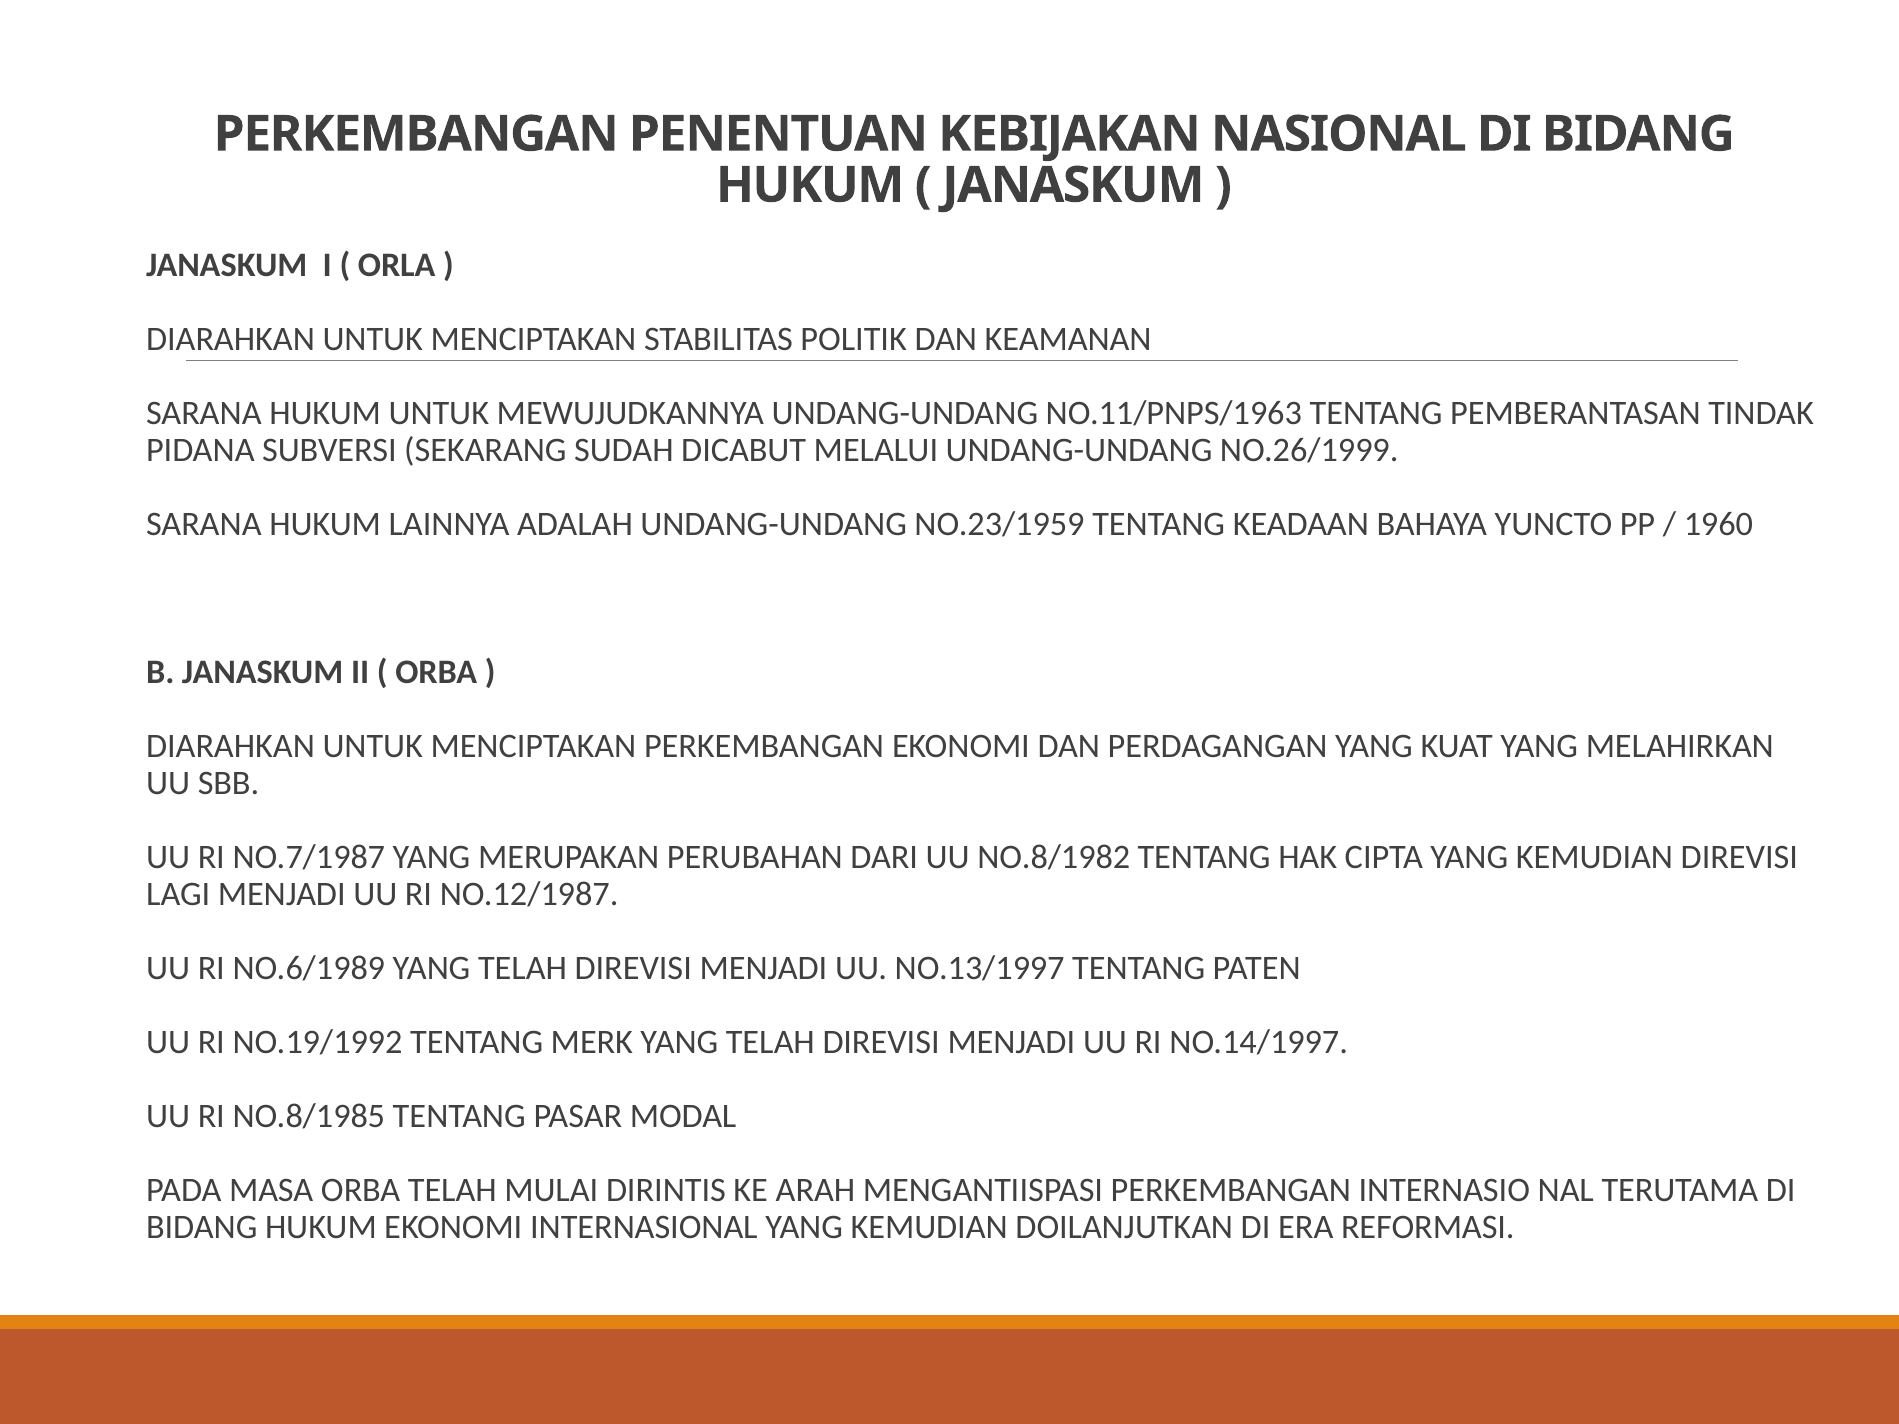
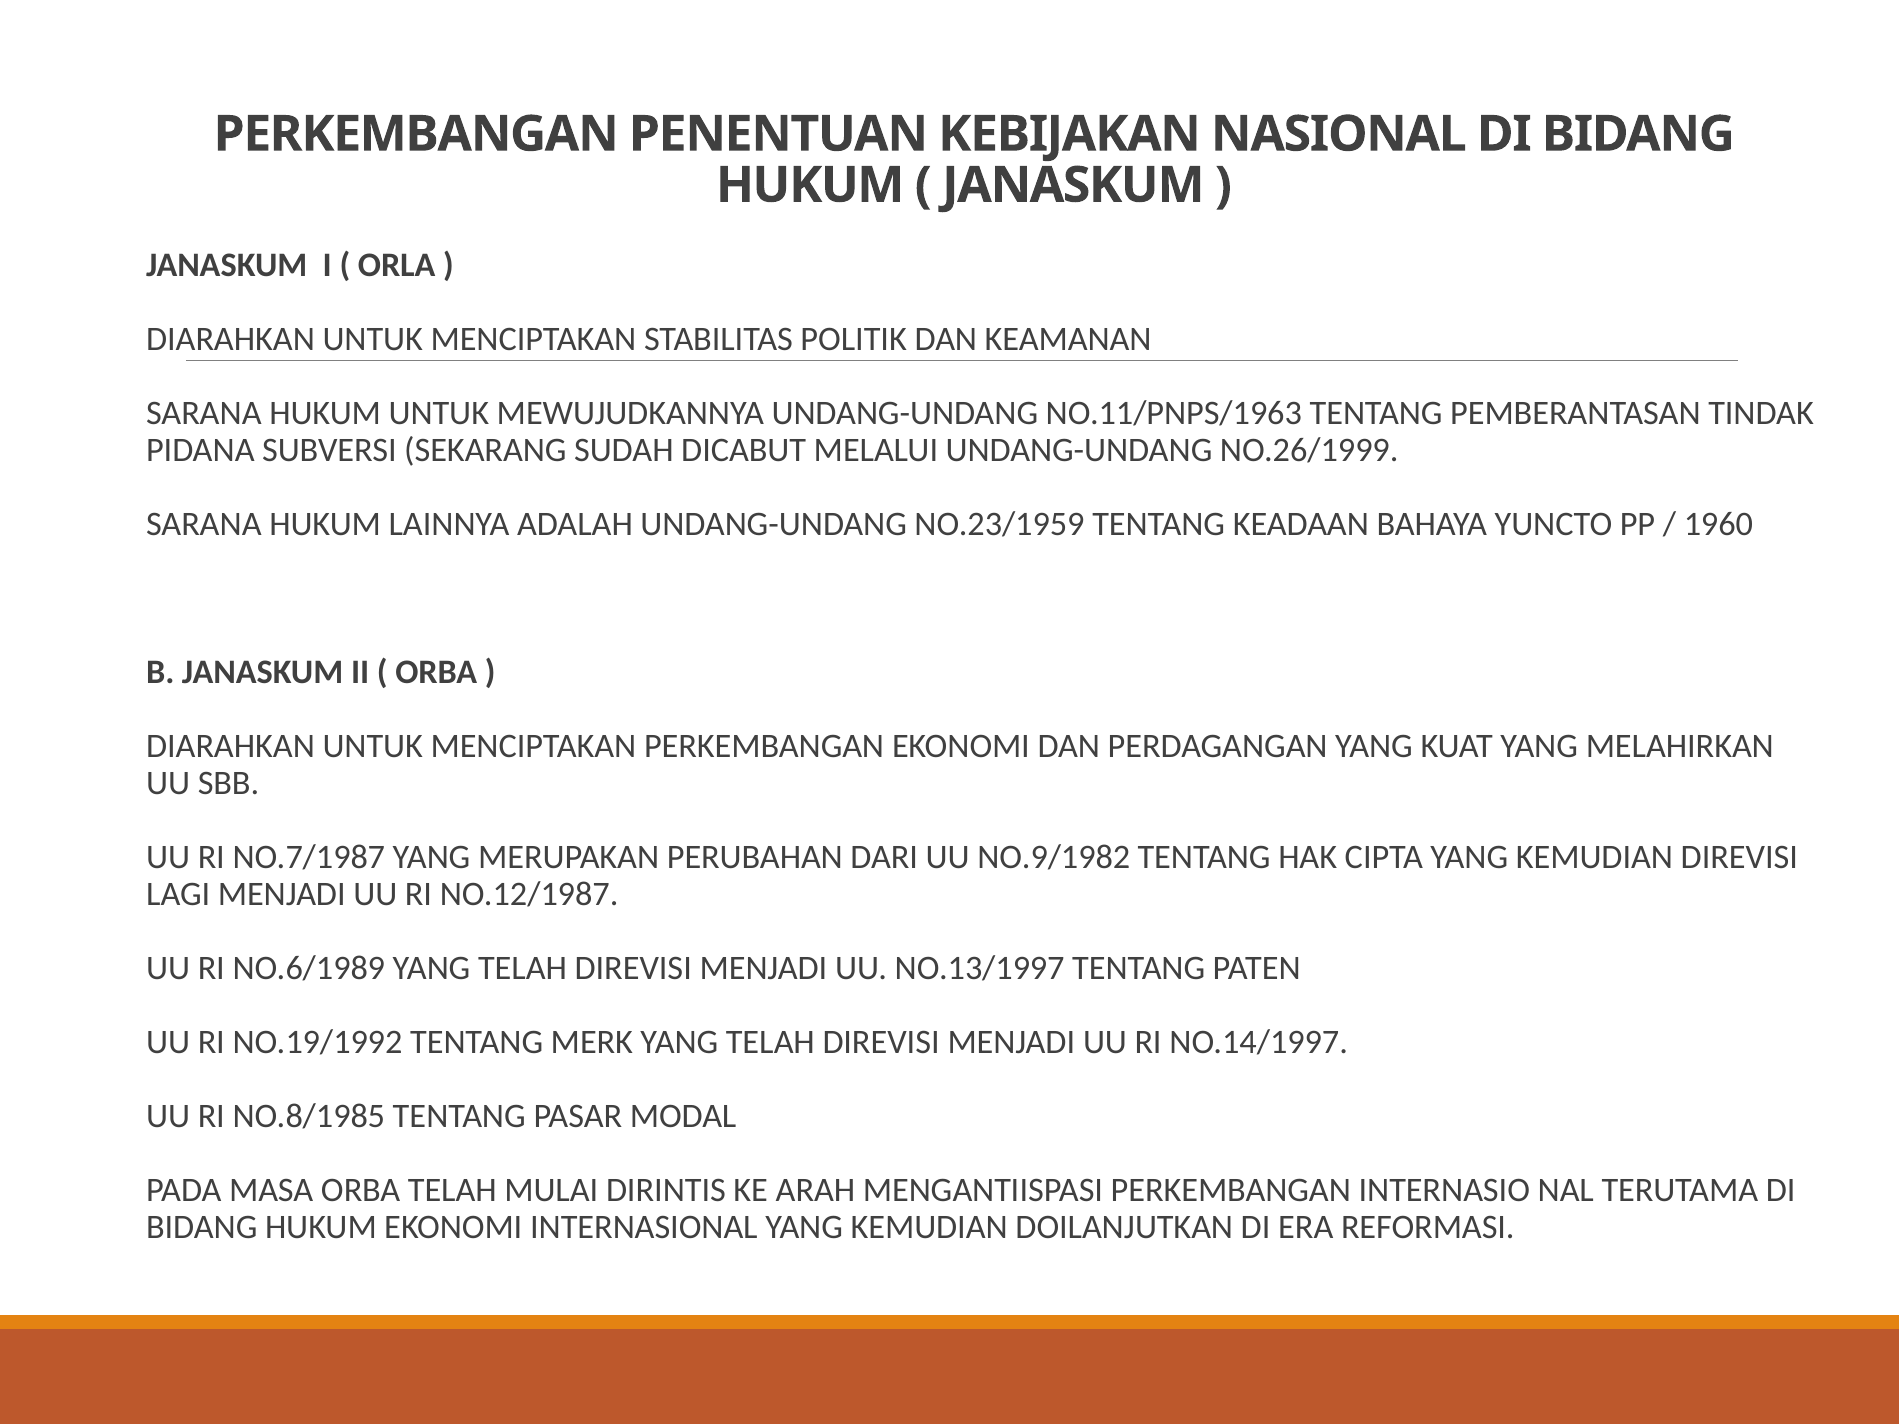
NO.8/1982: NO.8/1982 -> NO.9/1982
